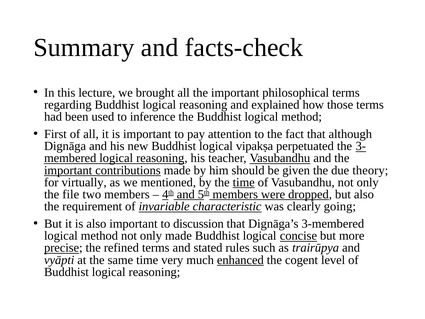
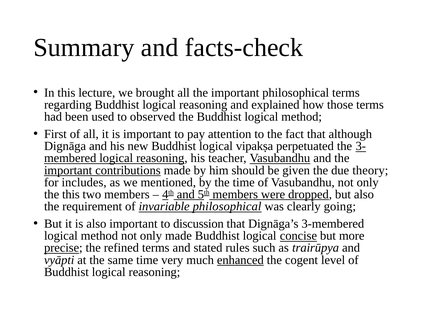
inference: inference -> observed
virtually: virtually -> includes
time at (244, 182) underline: present -> none
the file: file -> this
invariable characteristic: characteristic -> philosophical
